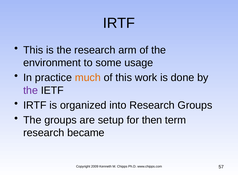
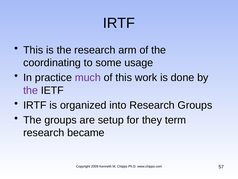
environment: environment -> coordinating
much colour: orange -> purple
then: then -> they
